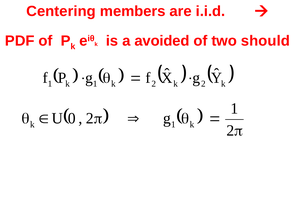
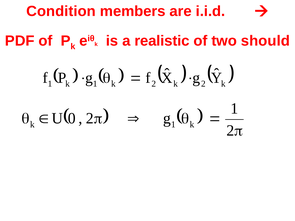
Centering: Centering -> Condition
avoided: avoided -> realistic
